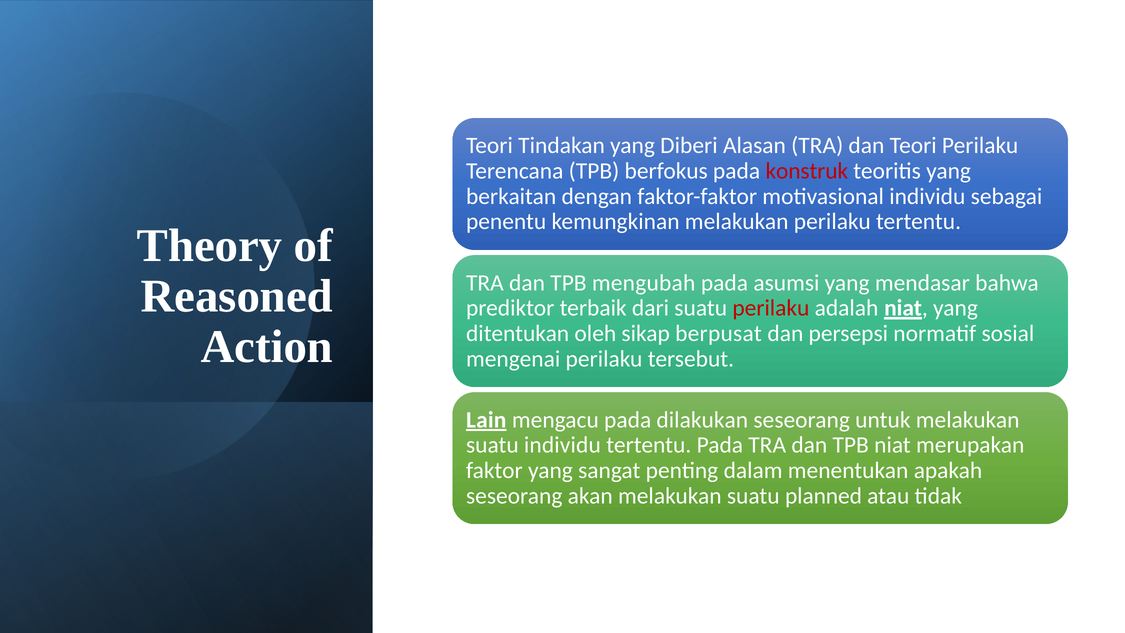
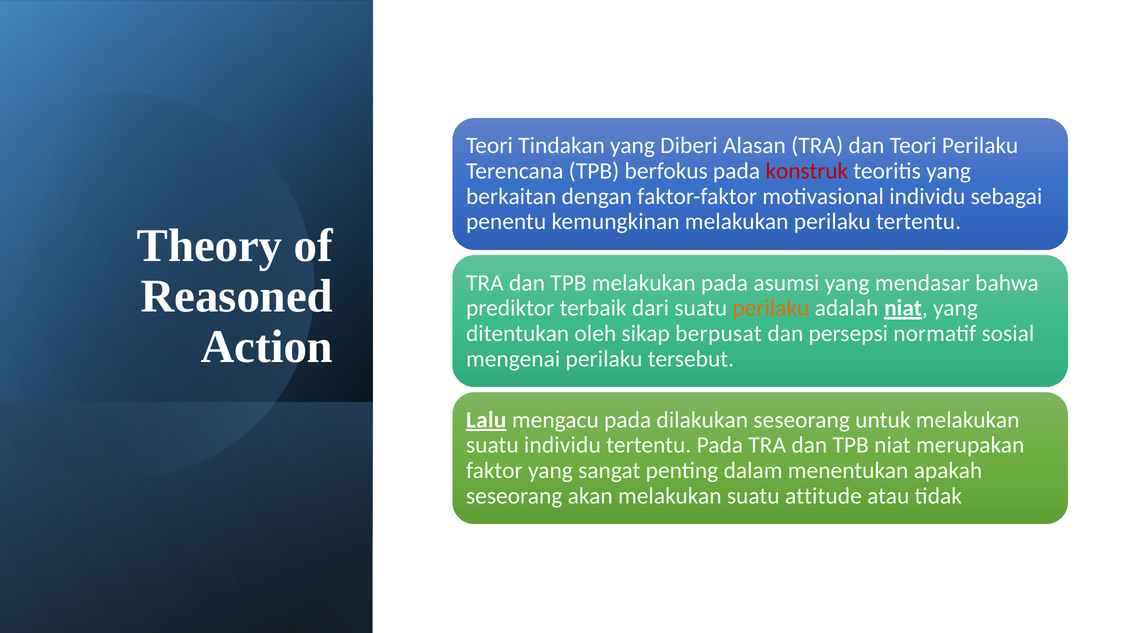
TPB mengubah: mengubah -> melakukan
perilaku at (771, 308) colour: red -> orange
Lain: Lain -> Lalu
planned: planned -> attitude
